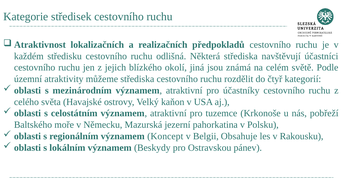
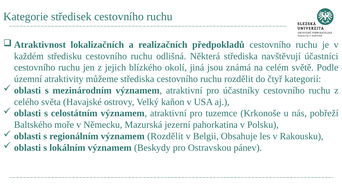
významem Koncept: Koncept -> Rozdělit
